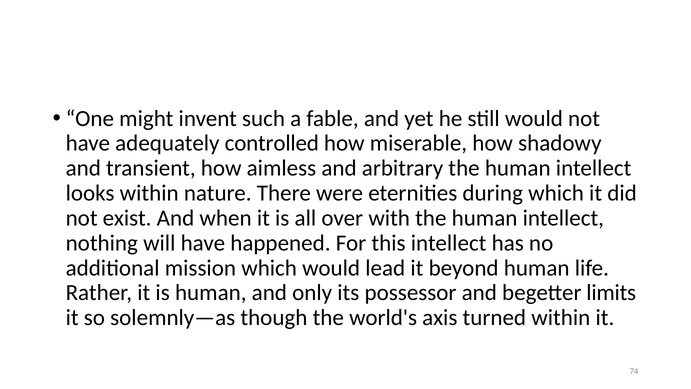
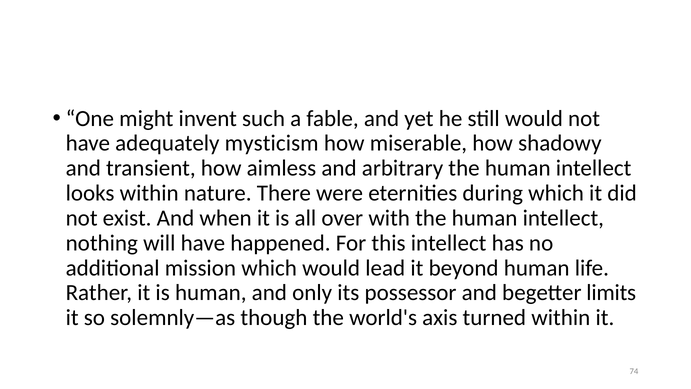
controlled: controlled -> mysticism
